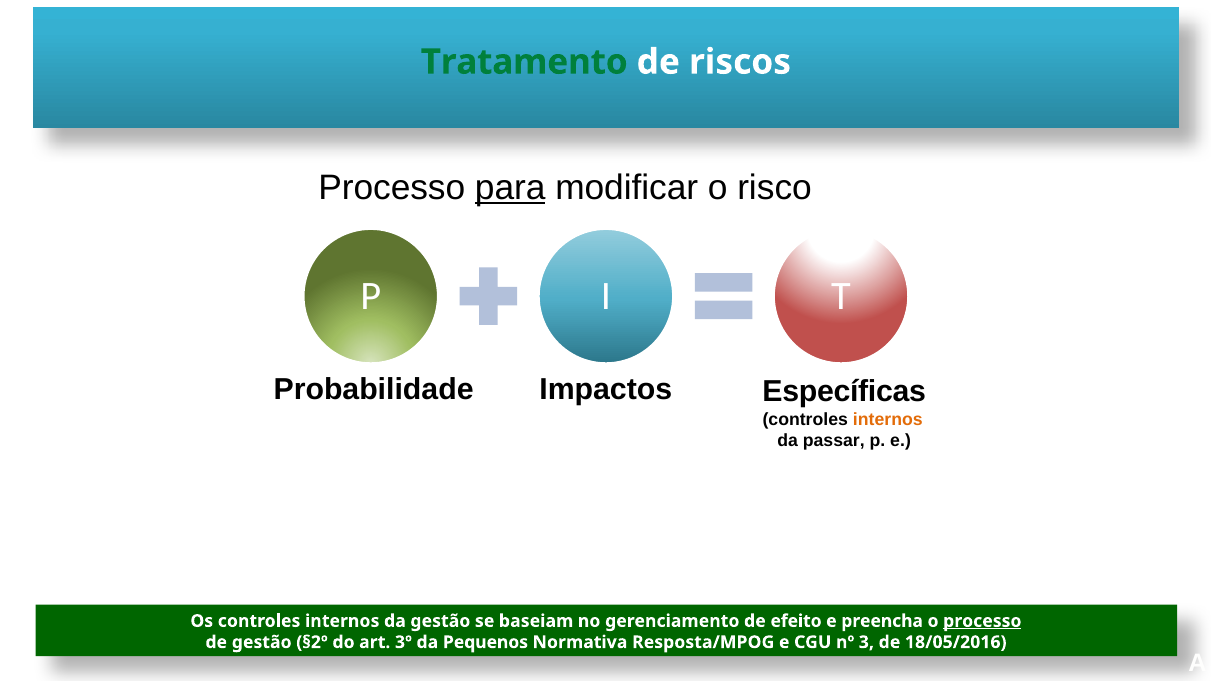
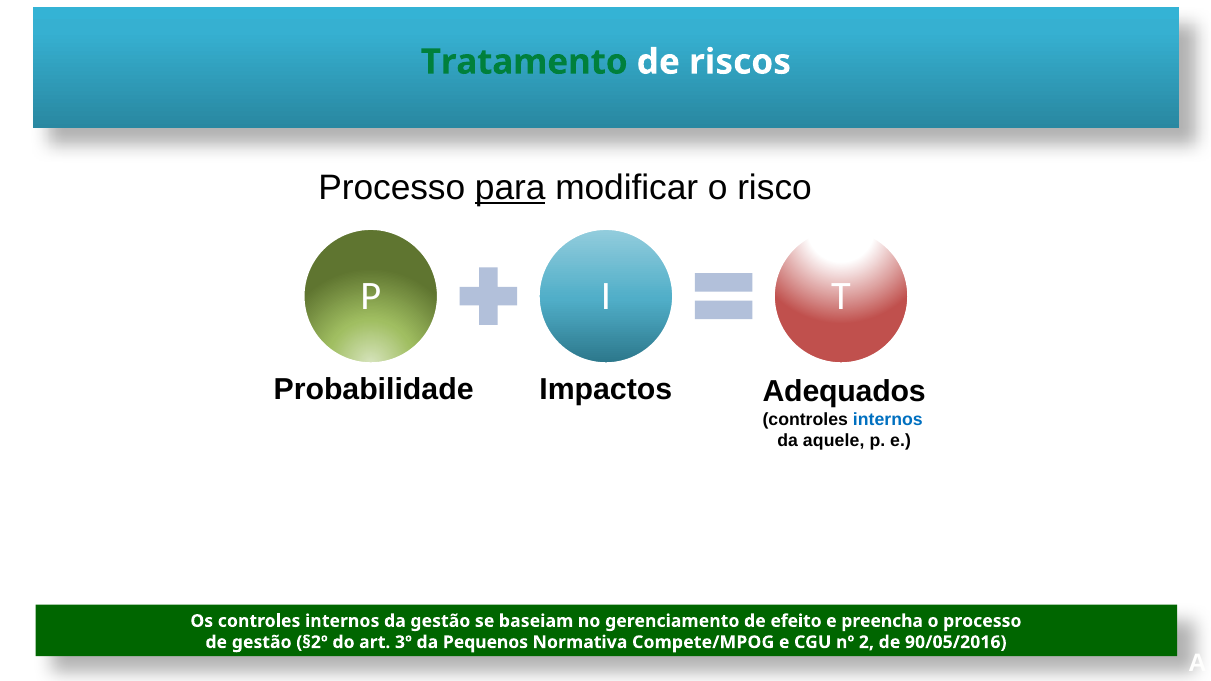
Específicas: Específicas -> Adequados
internos at (888, 420) colour: orange -> blue
passar: passar -> aquele
processo at (982, 621) underline: present -> none
Resposta/MPOG: Resposta/MPOG -> Compete/MPOG
3: 3 -> 2
18/05/2016: 18/05/2016 -> 90/05/2016
